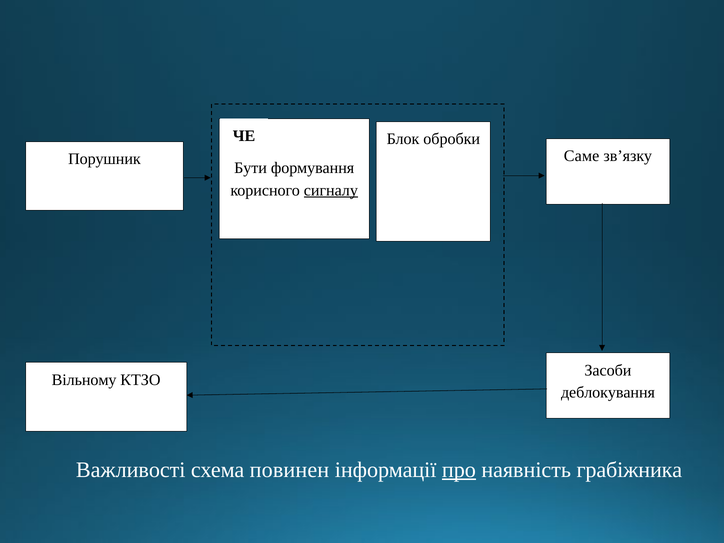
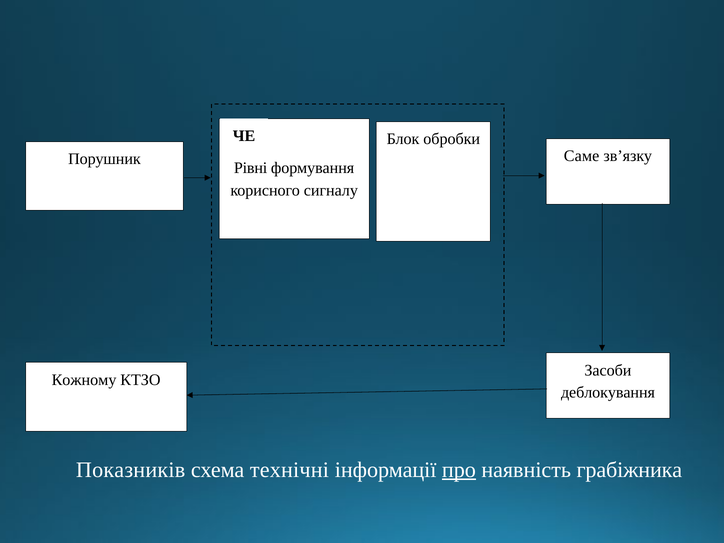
Бути: Бути -> Рівні
сигналу underline: present -> none
Вільному: Вільному -> Кожному
Важливості: Важливості -> Показників
повинен: повинен -> технічні
